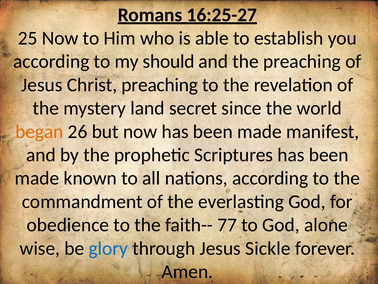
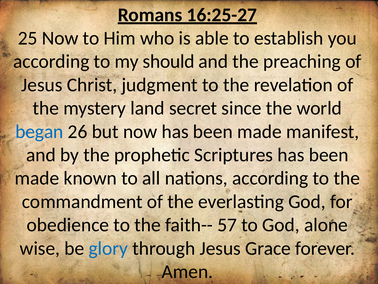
Christ preaching: preaching -> judgment
began colour: orange -> blue
77: 77 -> 57
Sickle: Sickle -> Grace
